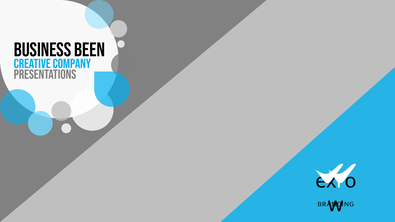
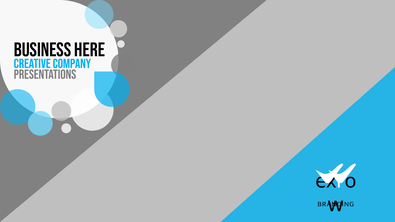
been: been -> here
